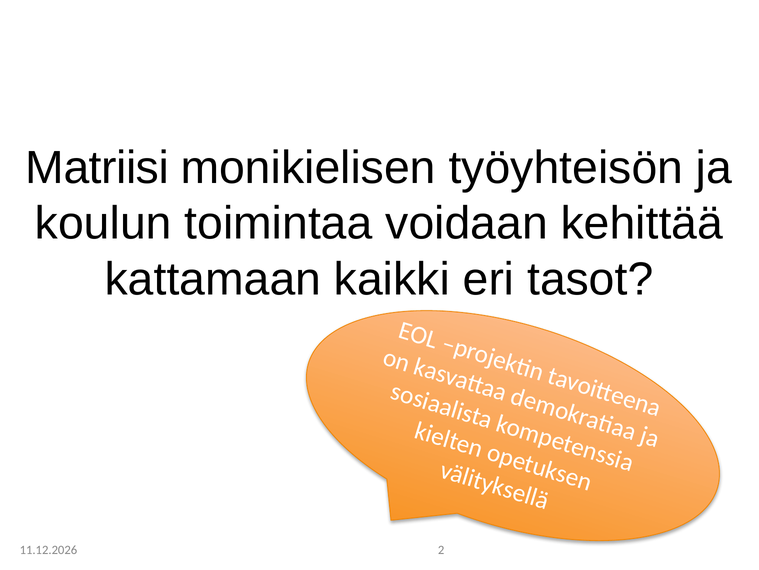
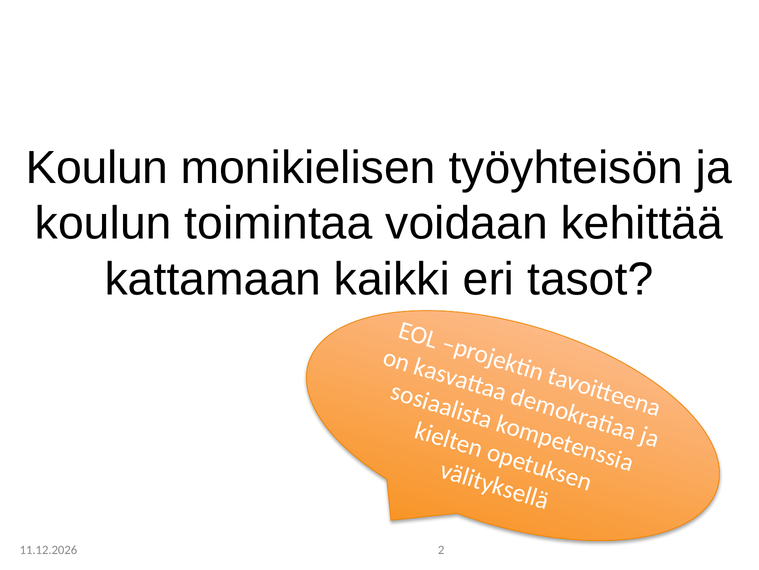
Matriisi at (97, 168): Matriisi -> Koulun
